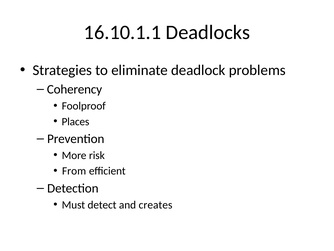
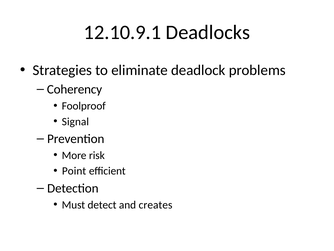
16.10.1.1: 16.10.1.1 -> 12.10.9.1
Places: Places -> Signal
From: From -> Point
